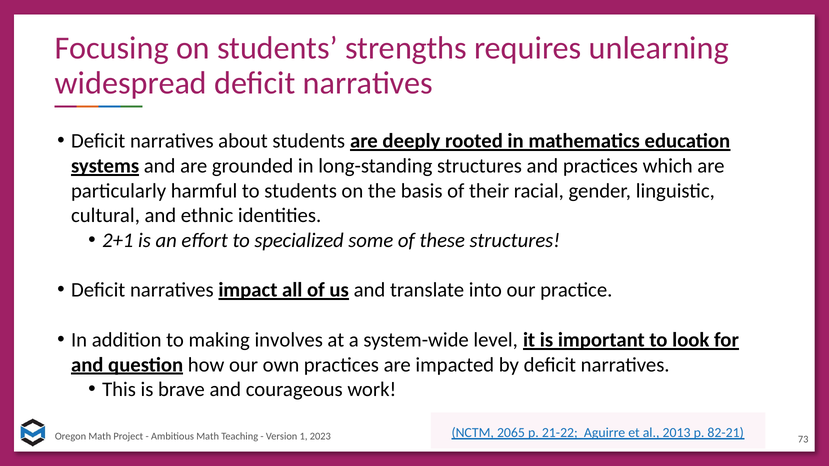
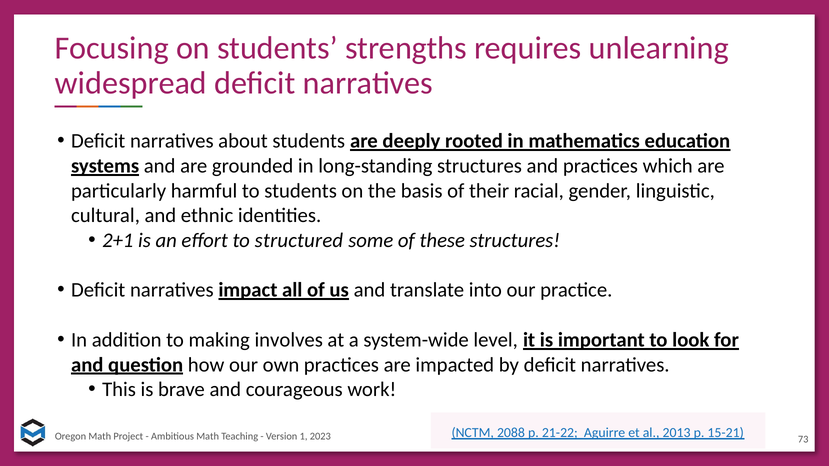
specialized: specialized -> structured
2065: 2065 -> 2088
82-21: 82-21 -> 15-21
